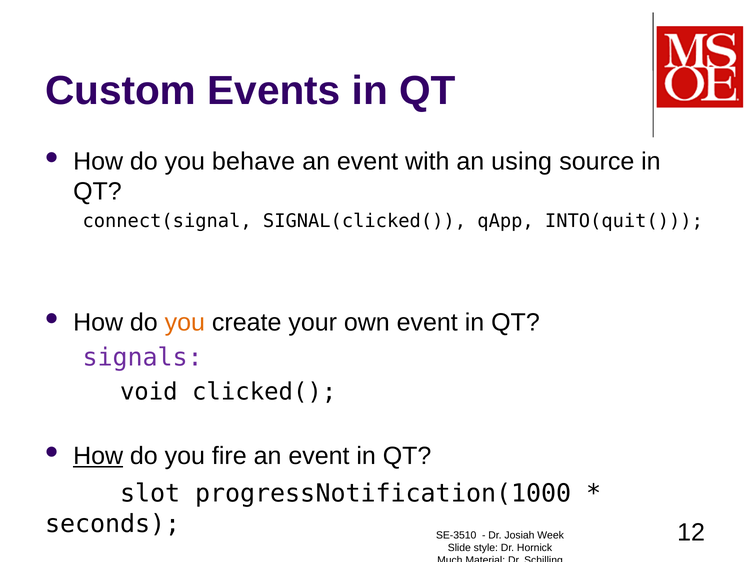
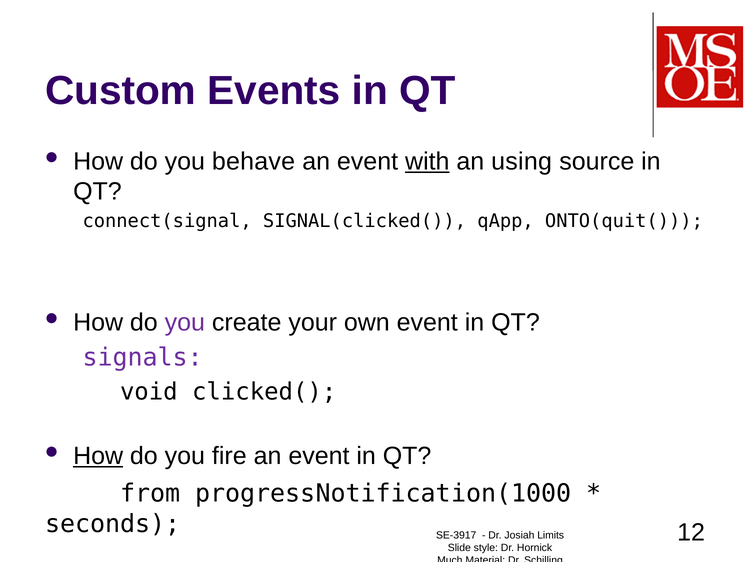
with underline: none -> present
INTO(quit(: INTO(quit( -> ONTO(quit(
you at (185, 323) colour: orange -> purple
slot: slot -> from
SE-3510: SE-3510 -> SE-3917
Week: Week -> Limits
